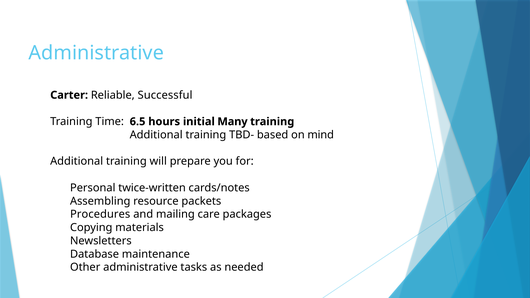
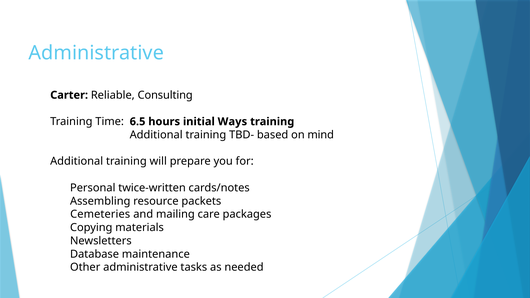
Successful: Successful -> Consulting
Many: Many -> Ways
Procedures: Procedures -> Cemeteries
